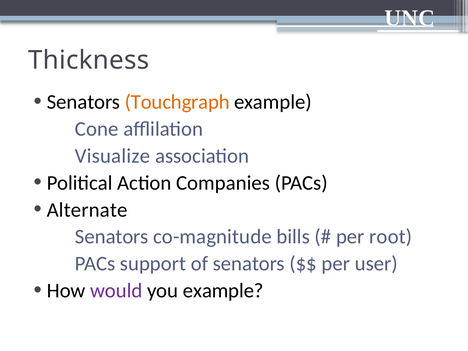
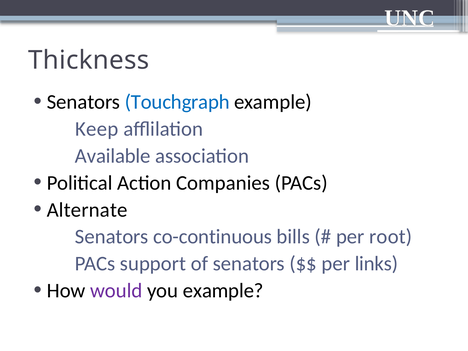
Touchgraph colour: orange -> blue
Cone: Cone -> Keep
Visualize: Visualize -> Available
co-magnitude: co-magnitude -> co-continuous
user: user -> links
